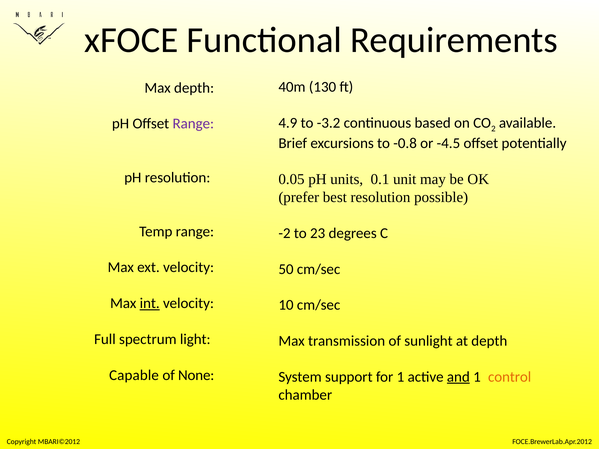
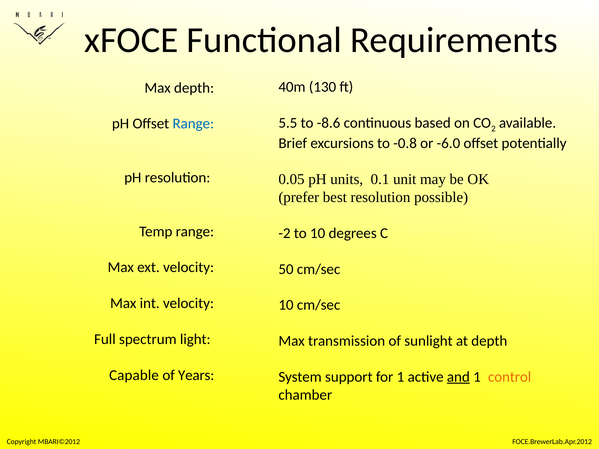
4.9: 4.9 -> 5.5
-3.2: -3.2 -> -8.6
Range at (193, 124) colour: purple -> blue
-4.5: -4.5 -> -6.0
to 23: 23 -> 10
int underline: present -> none
None: None -> Years
